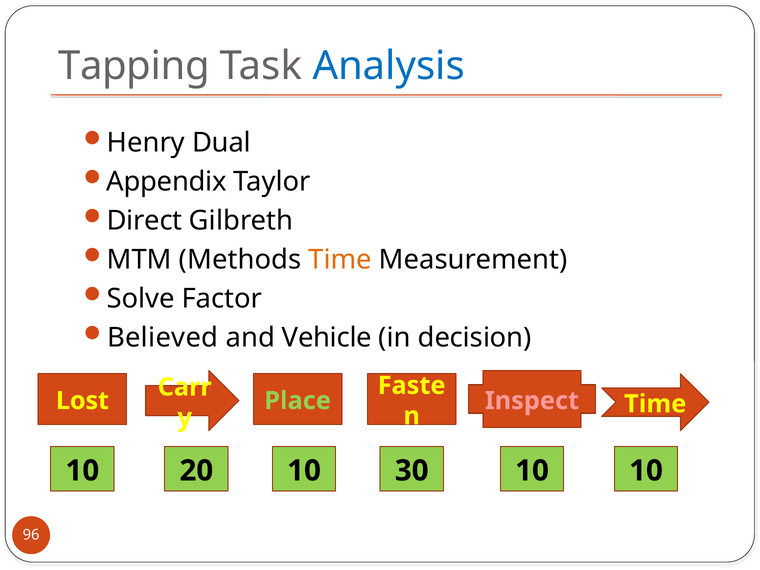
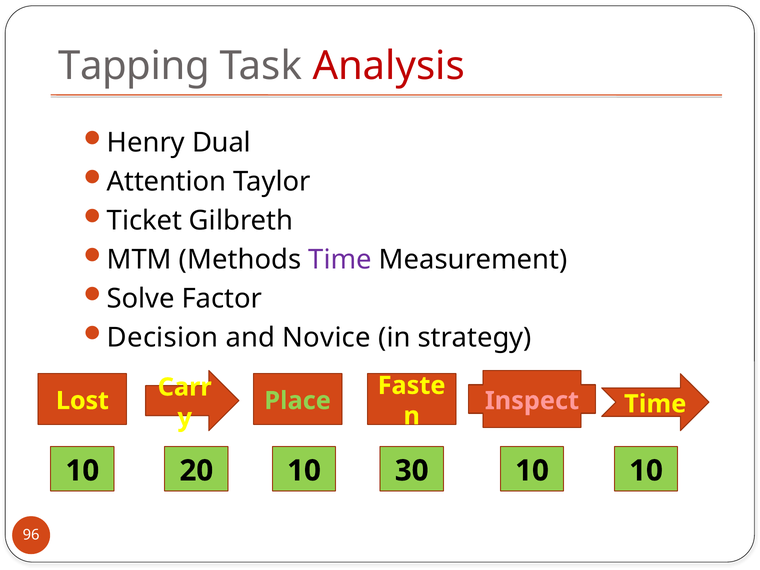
Analysis colour: blue -> red
Appendix: Appendix -> Attention
Direct: Direct -> Ticket
Time at (340, 259) colour: orange -> purple
Believed: Believed -> Decision
Vehicle: Vehicle -> Novice
decision: decision -> strategy
